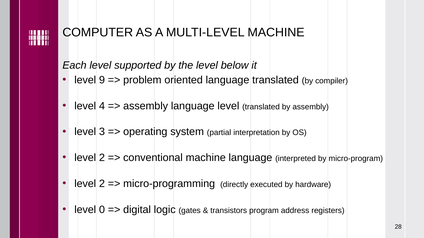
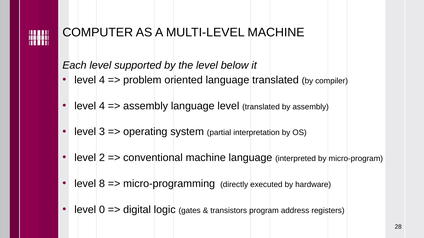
9 at (102, 80): 9 -> 4
2 at (102, 184): 2 -> 8
